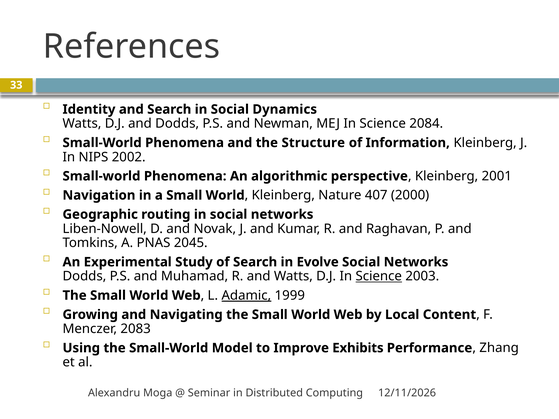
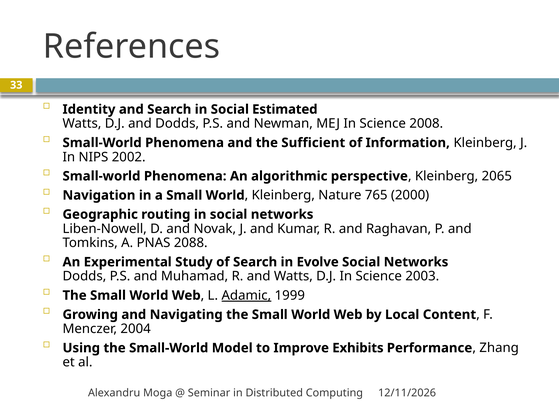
Dynamics: Dynamics -> Estimated
2084: 2084 -> 2008
Structure: Structure -> Sufficient
2001: 2001 -> 2065
407: 407 -> 765
2045: 2045 -> 2088
Science at (379, 276) underline: present -> none
2083: 2083 -> 2004
